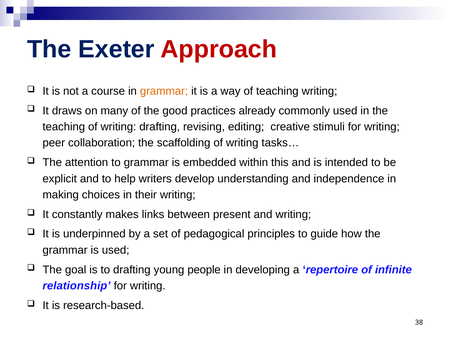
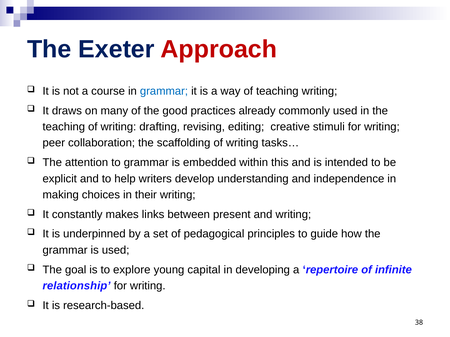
grammar at (164, 91) colour: orange -> blue
to drafting: drafting -> explore
people: people -> capital
